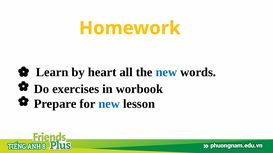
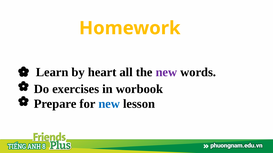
new at (166, 73) colour: blue -> purple
